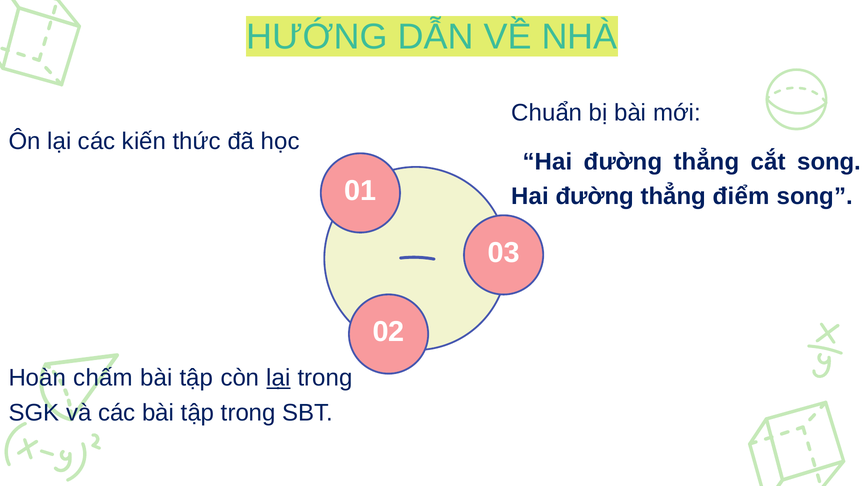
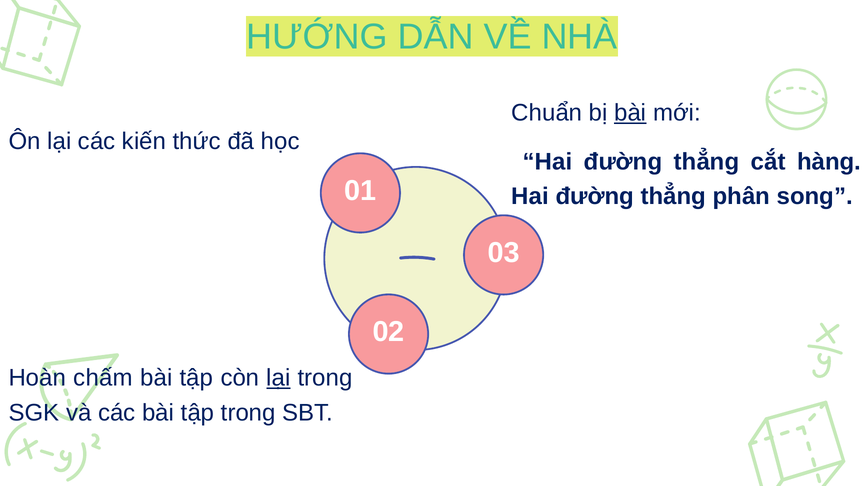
bài at (630, 113) underline: none -> present
cắt song: song -> hàng
điểm: điểm -> phân
